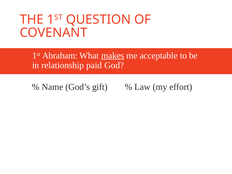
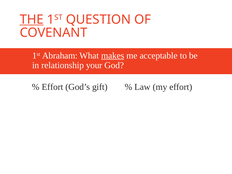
THE underline: none -> present
paid: paid -> your
Name at (52, 87): Name -> Effort
